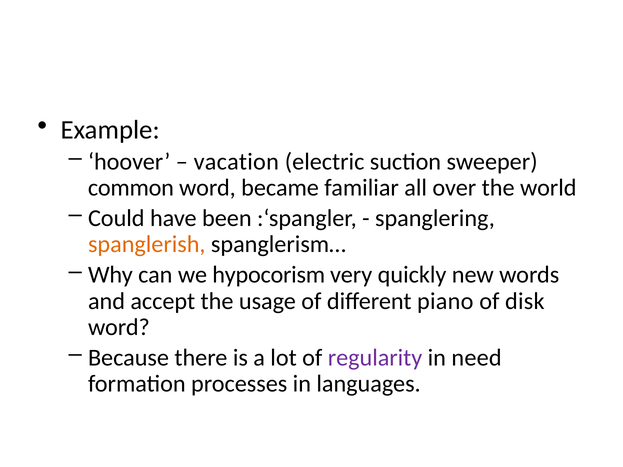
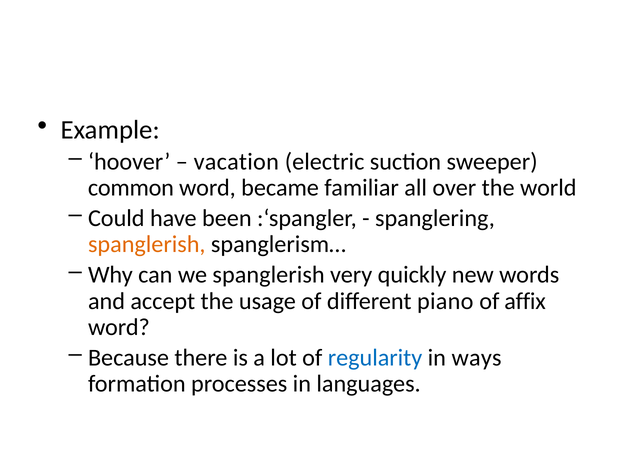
we hypocorism: hypocorism -> spanglerish
disk: disk -> affix
regularity colour: purple -> blue
need: need -> ways
